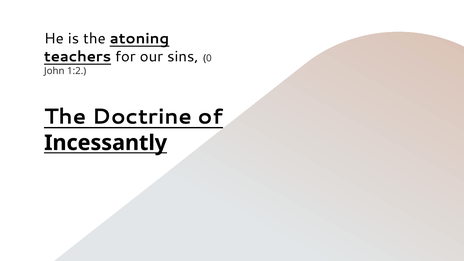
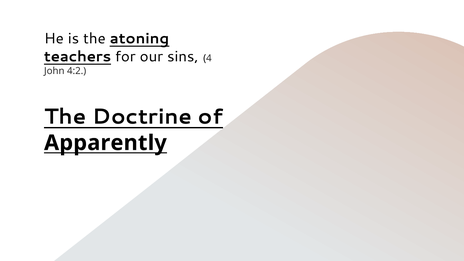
0: 0 -> 4
1:2: 1:2 -> 4:2
Incessantly: Incessantly -> Apparently
